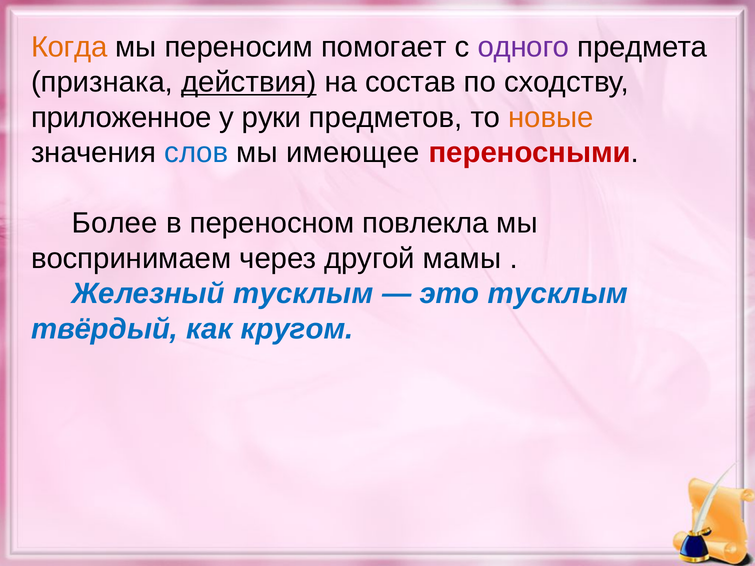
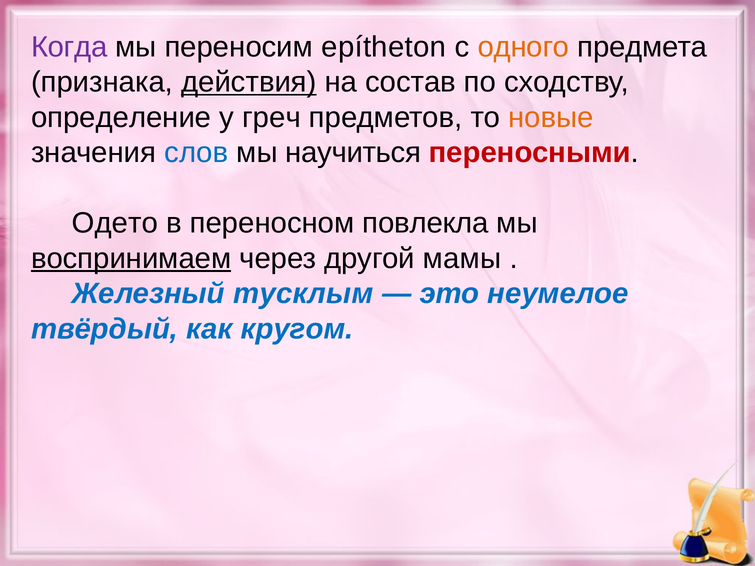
Когда colour: orange -> purple
помогает: помогает -> epítheton
одного colour: purple -> orange
приложенное: приложенное -> определение
руки: руки -> греч
имеющее: имеющее -> научиться
Более: Более -> Одето
воспринимаем underline: none -> present
это тусклым: тусклым -> неумелое
